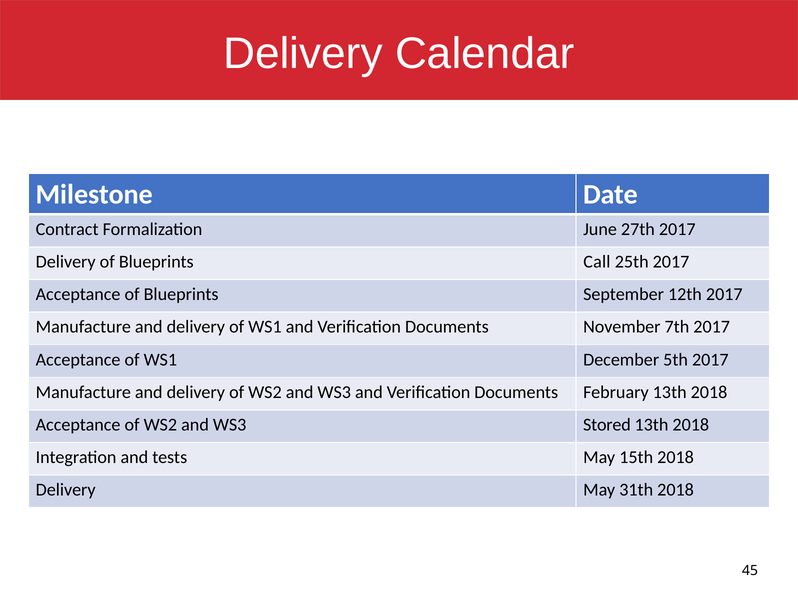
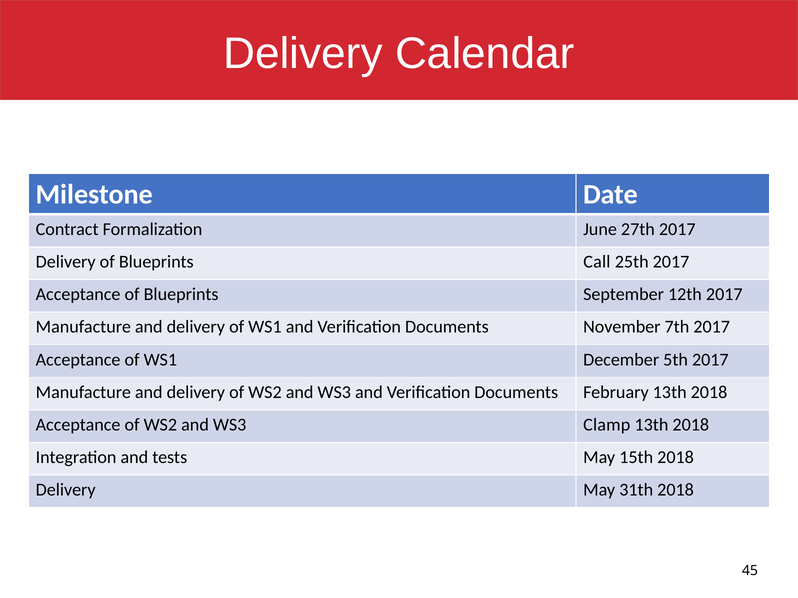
Stored: Stored -> Clamp
